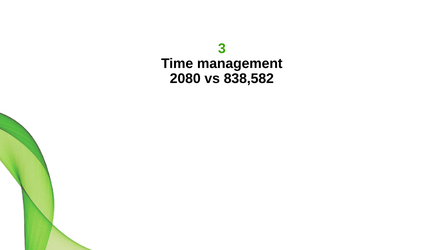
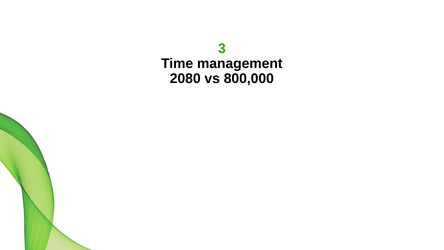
838,582: 838,582 -> 800,000
